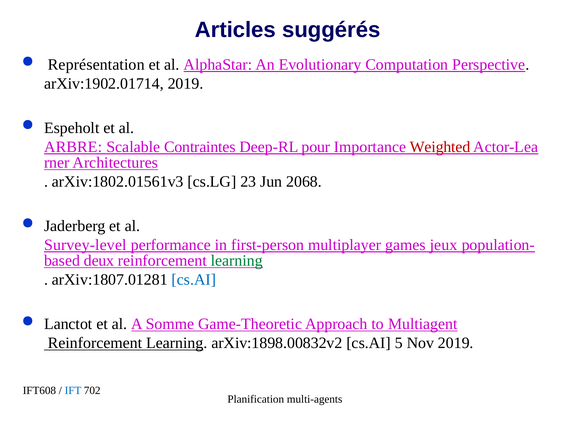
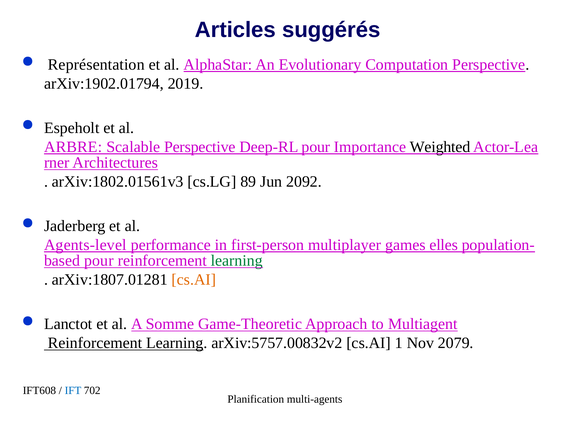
arXiv:1902.01714: arXiv:1902.01714 -> arXiv:1902.01794
Scalable Contraintes: Contraintes -> Perspective
Weighted colour: red -> black
23: 23 -> 89
2068: 2068 -> 2092
Survey-level: Survey-level -> Agents-level
jeux: jeux -> elles
deux at (99, 261): deux -> pour
cs.AI at (194, 280) colour: blue -> orange
arXiv:1898.00832v2: arXiv:1898.00832v2 -> arXiv:5757.00832v2
5: 5 -> 1
Nov 2019: 2019 -> 2079
